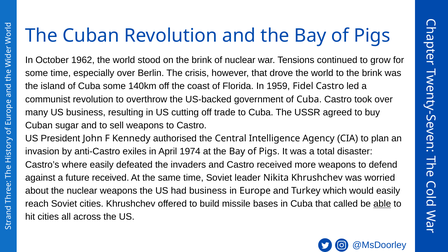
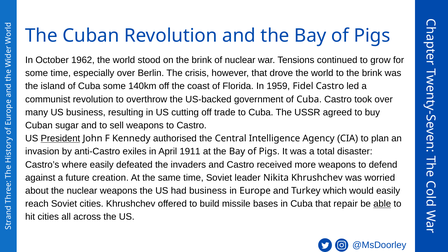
President underline: none -> present
1974: 1974 -> 1911
future received: received -> creation
called: called -> repair
